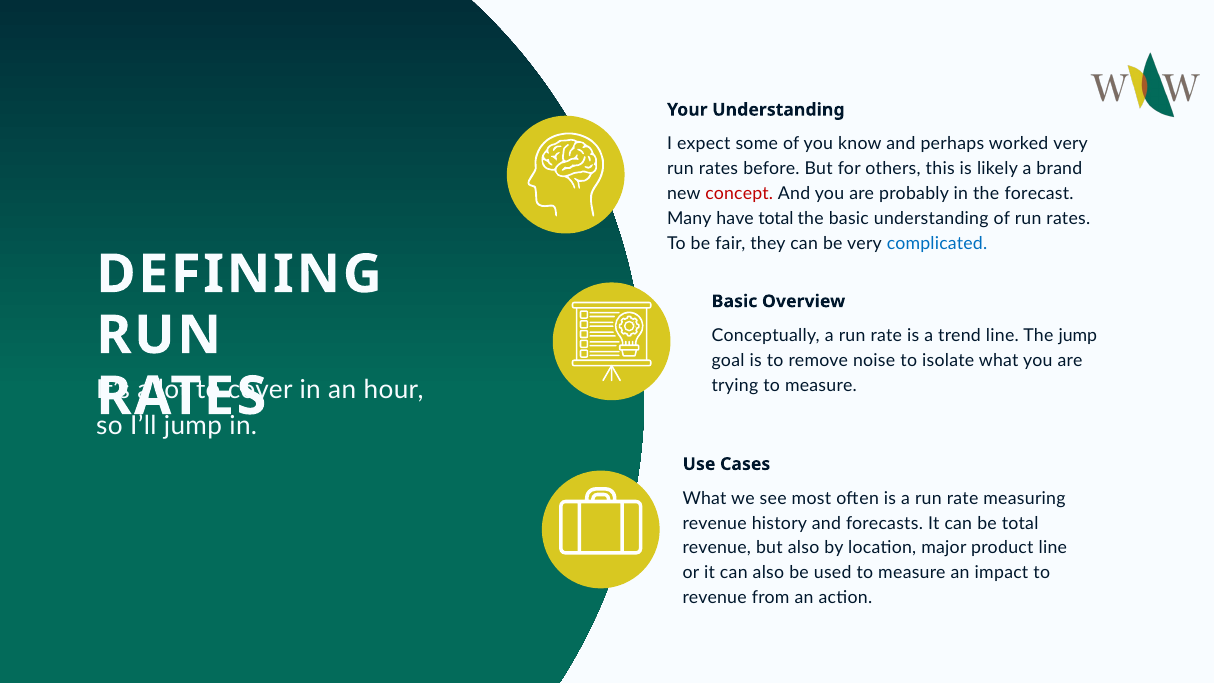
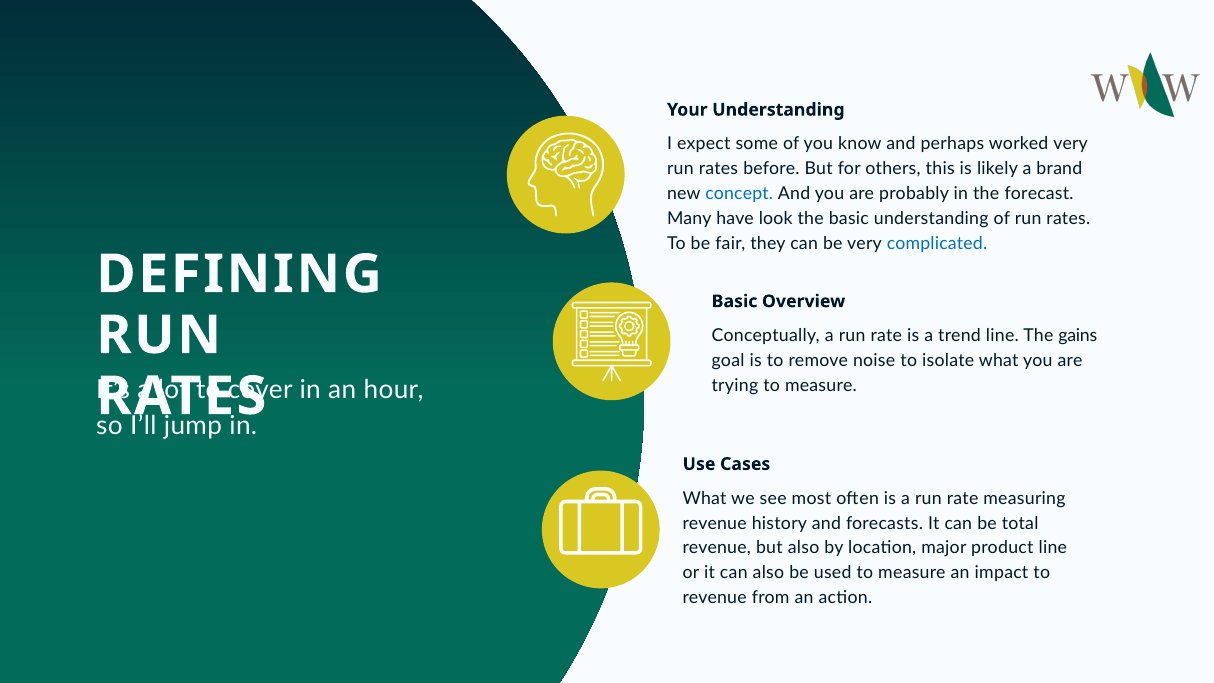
concept colour: red -> blue
have total: total -> look
The jump: jump -> gains
